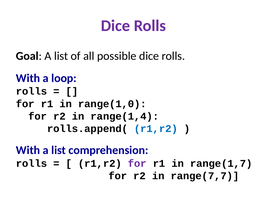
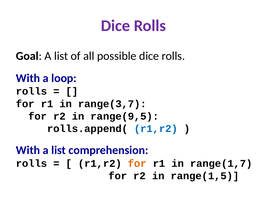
range(1,0: range(1,0 -> range(3,7
range(1,4: range(1,4 -> range(9,5
for at (137, 164) colour: purple -> orange
range(7,7: range(7,7 -> range(1,5
